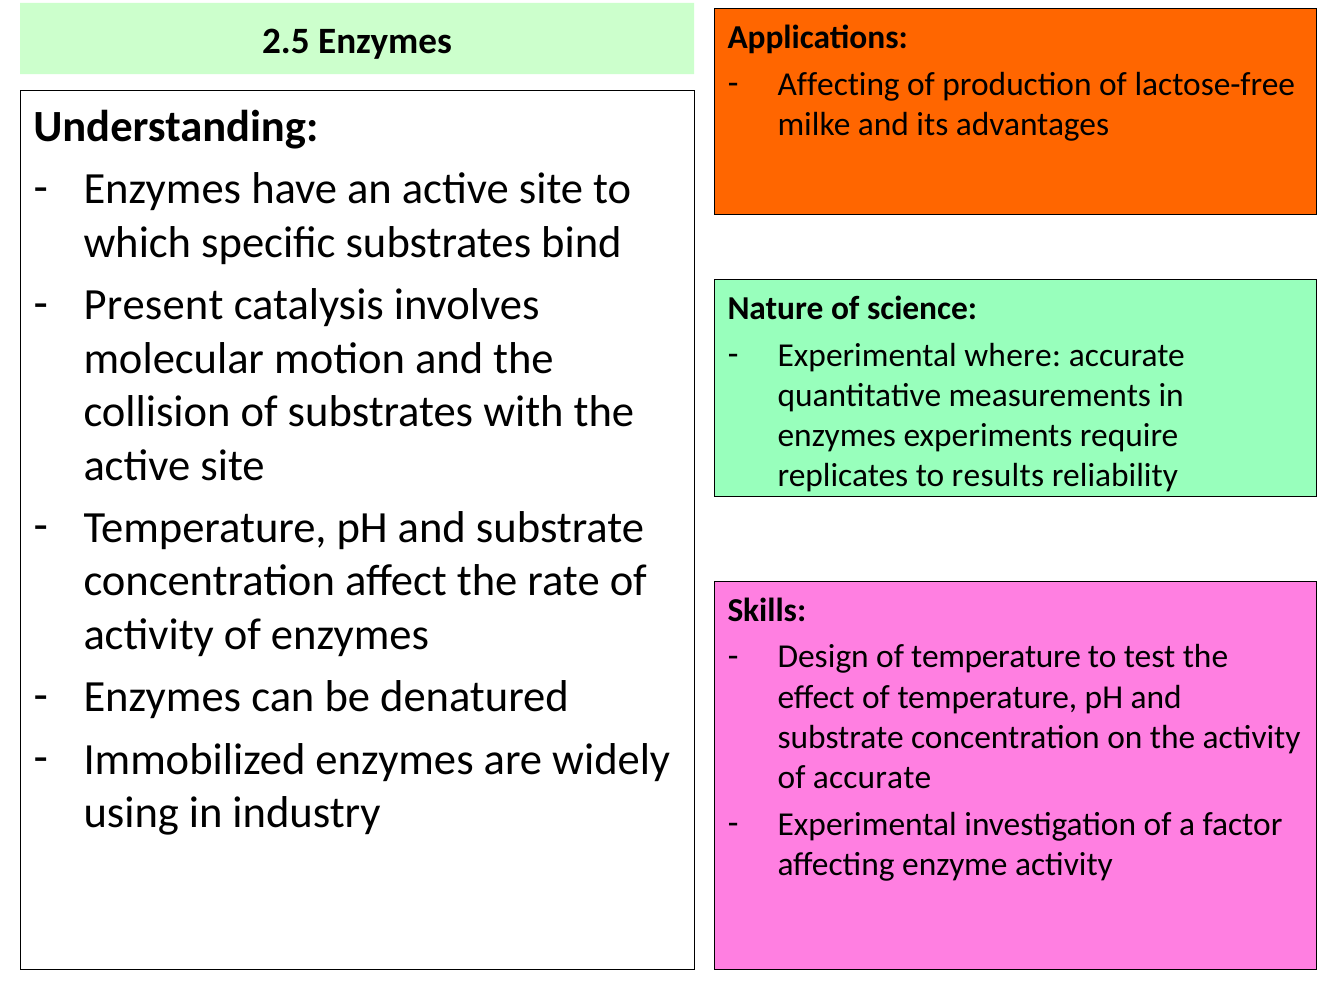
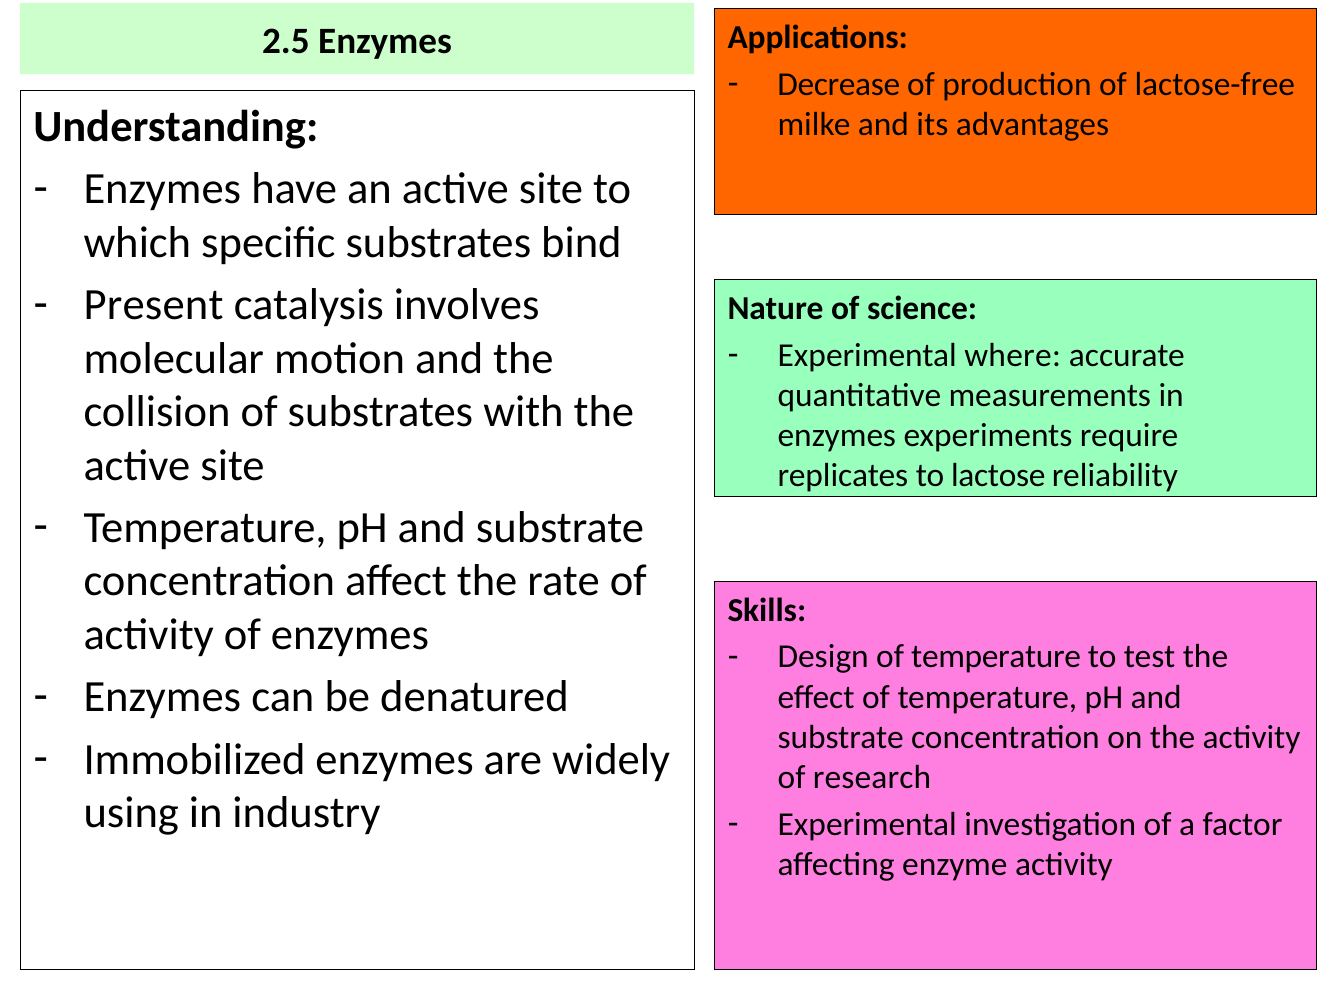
Affecting at (839, 84): Affecting -> Decrease
results: results -> lactose
of accurate: accurate -> research
